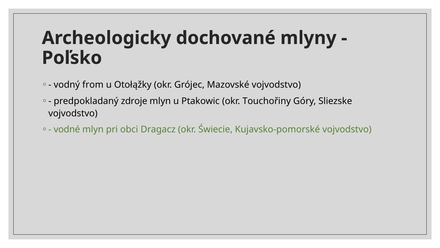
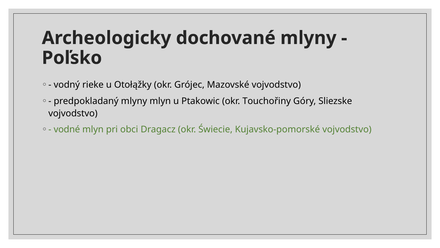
from: from -> rieke
predpokladaný zdroje: zdroje -> mlyny
